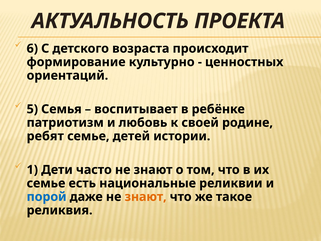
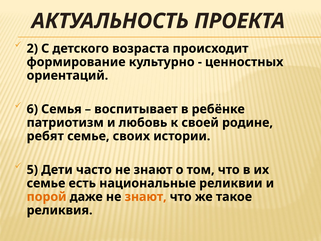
6: 6 -> 2
5: 5 -> 6
детей: детей -> своих
1: 1 -> 5
порой colour: blue -> orange
